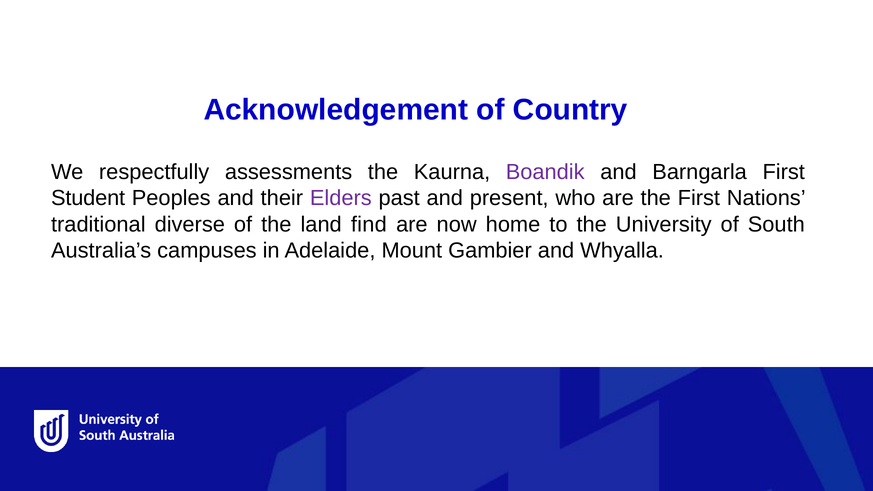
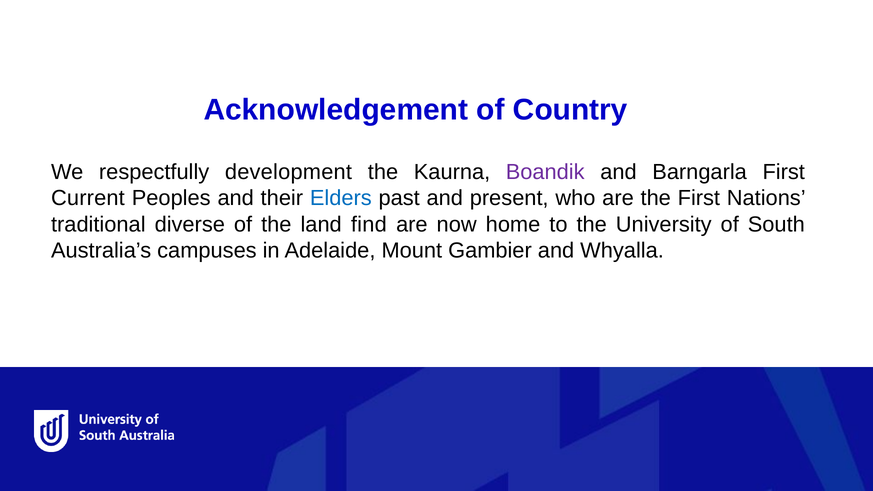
assessments: assessments -> development
Student: Student -> Current
Elders colour: purple -> blue
